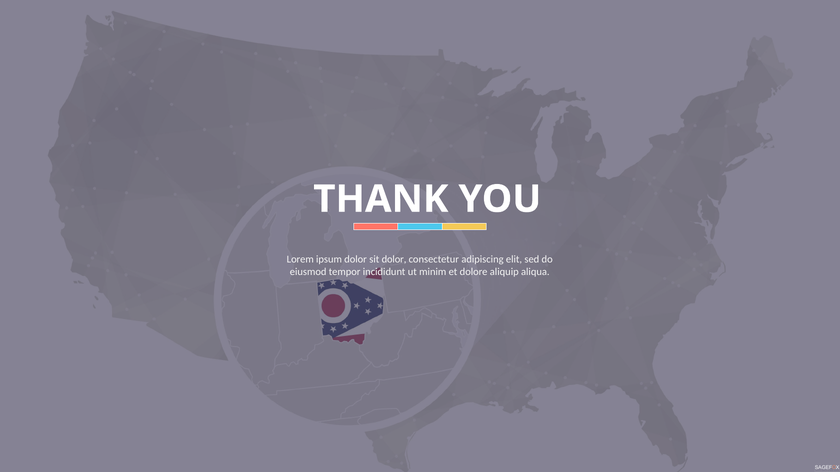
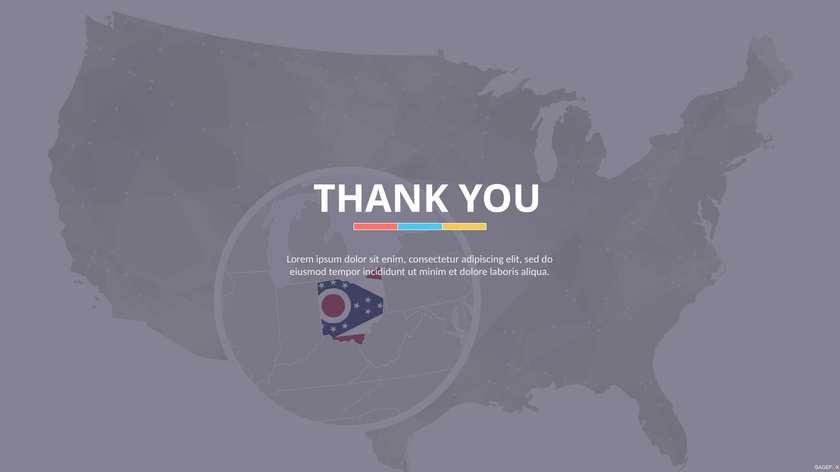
sit dolor: dolor -> enim
aliquip: aliquip -> laboris
